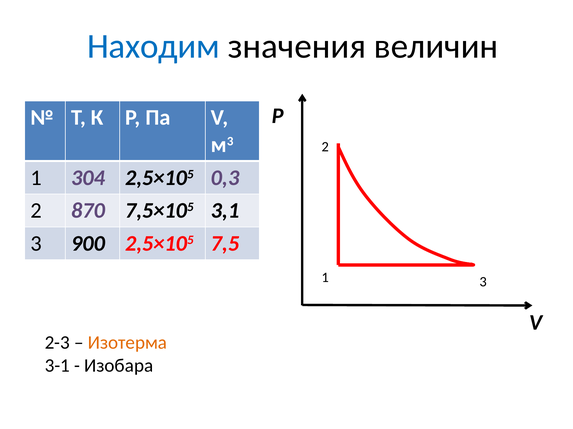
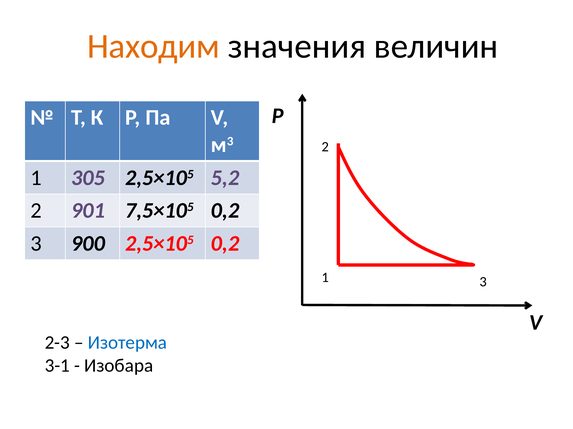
Находим colour: blue -> orange
304: 304 -> 305
0,3: 0,3 -> 5,2
870: 870 -> 901
7,5×105 3,1: 3,1 -> 0,2
2,5×105 7,5: 7,5 -> 0,2
Изотерма colour: orange -> blue
